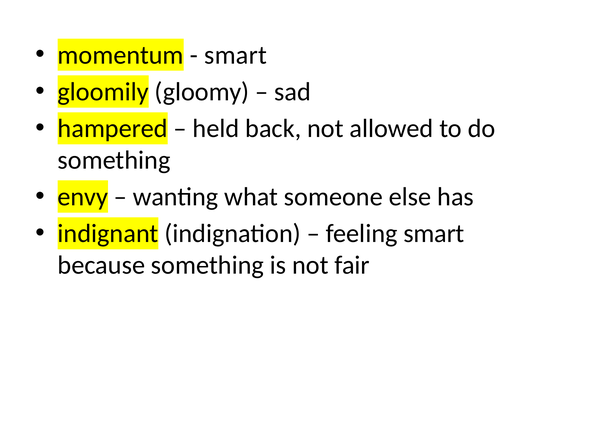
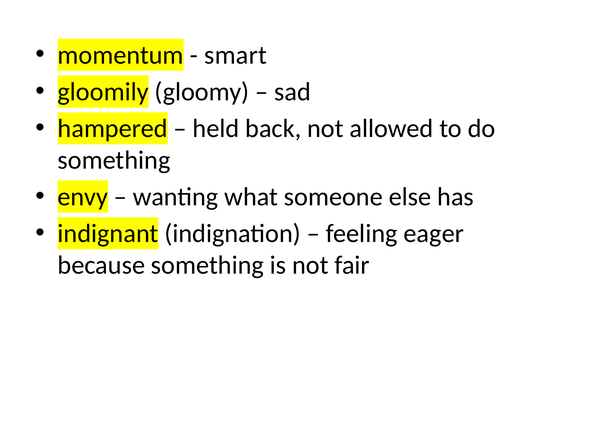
feeling smart: smart -> eager
